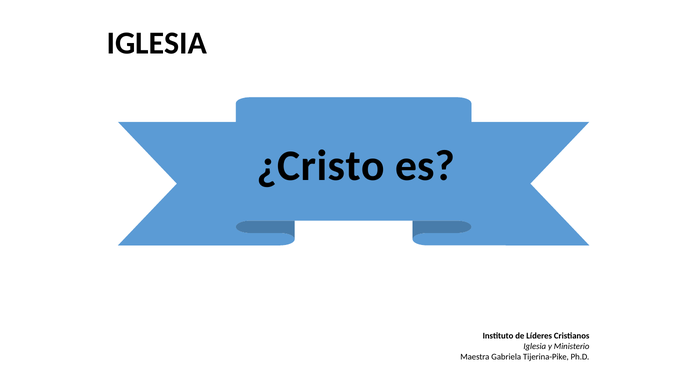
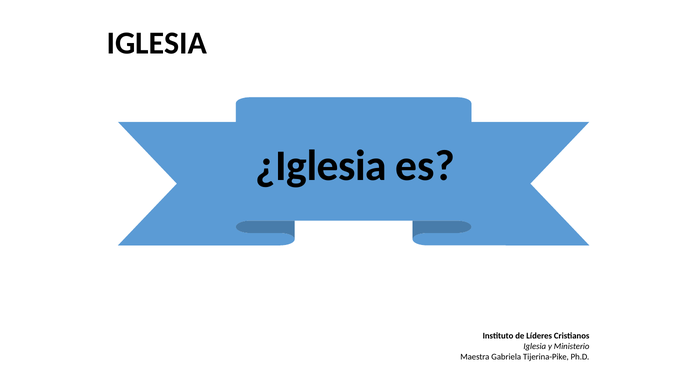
¿Cristo: ¿Cristo -> ¿Iglesia
